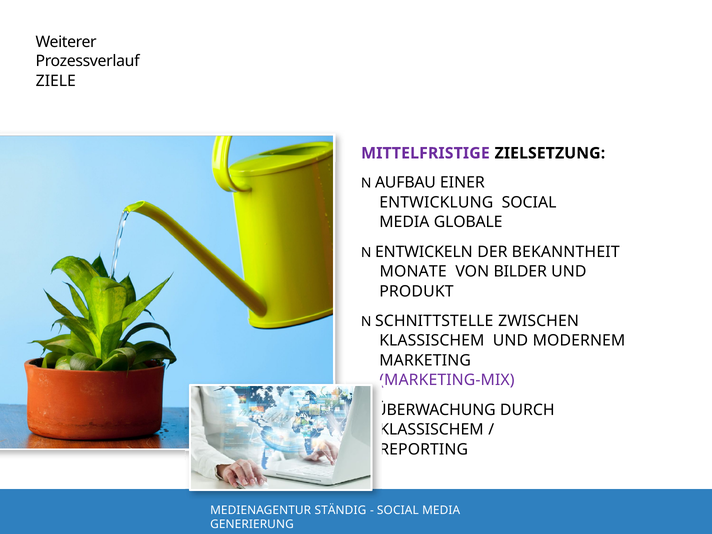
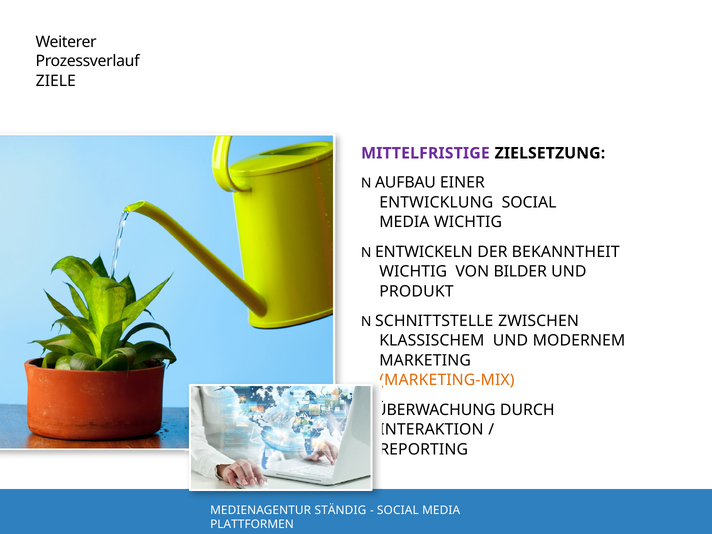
MEDIA GLOBALE: GLOBALE -> WICHTIG
MONATE at (413, 272): MONATE -> WICHTIG
MARKETING-MIX colour: purple -> orange
KLASSISCHEM at (431, 430): KLASSISCHEM -> INTERAKTION
GENERIERUNG: GENERIERUNG -> PLATTFORMEN
